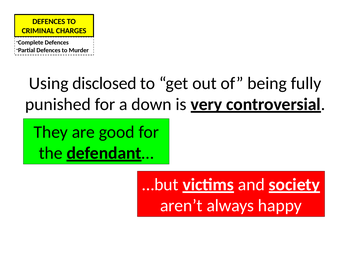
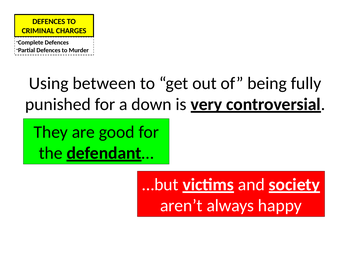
disclosed: disclosed -> between
